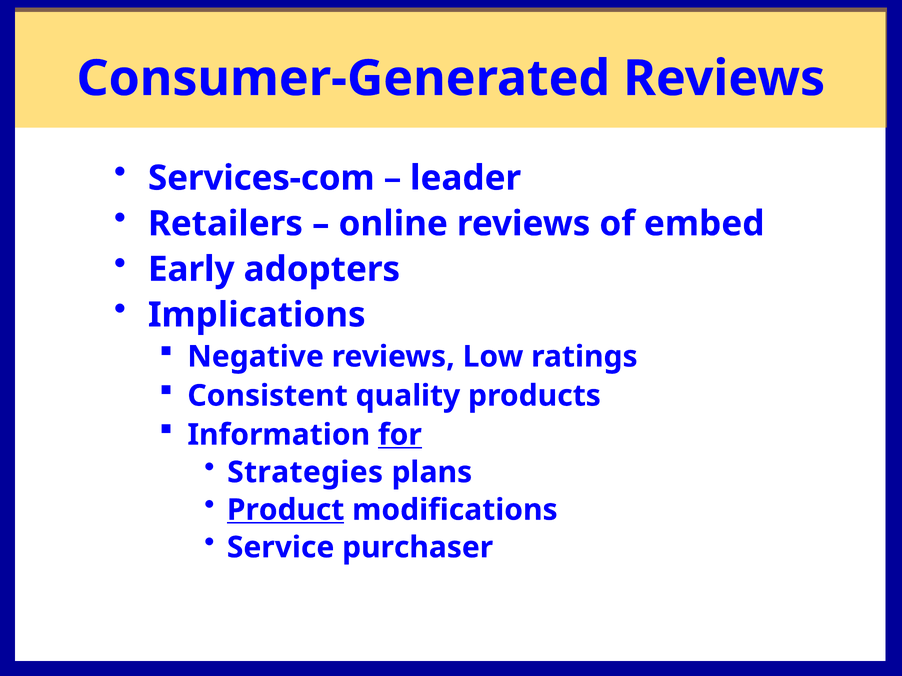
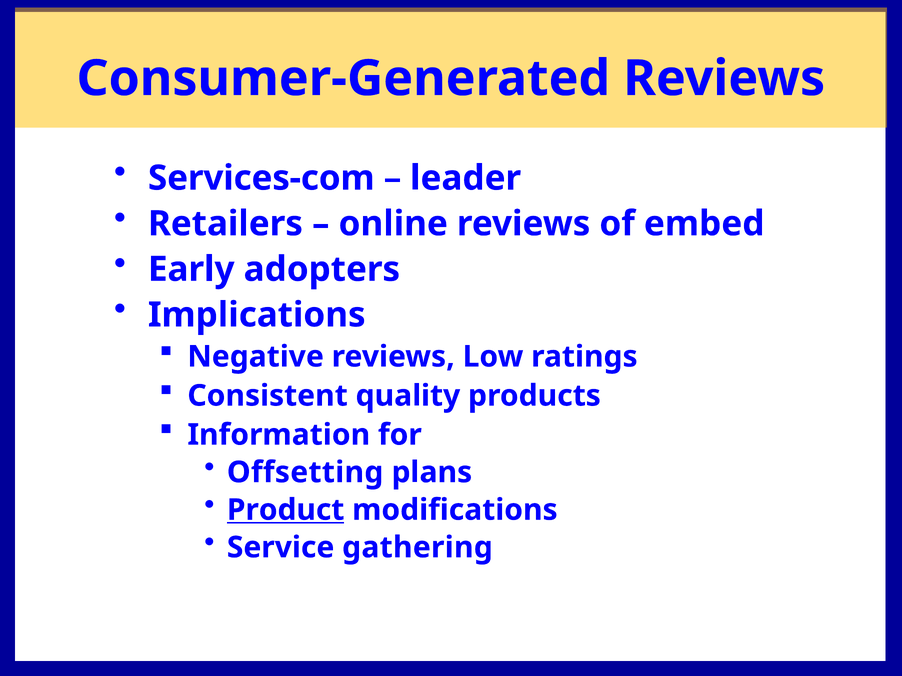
for underline: present -> none
Strategies: Strategies -> Offsetting
purchaser: purchaser -> gathering
